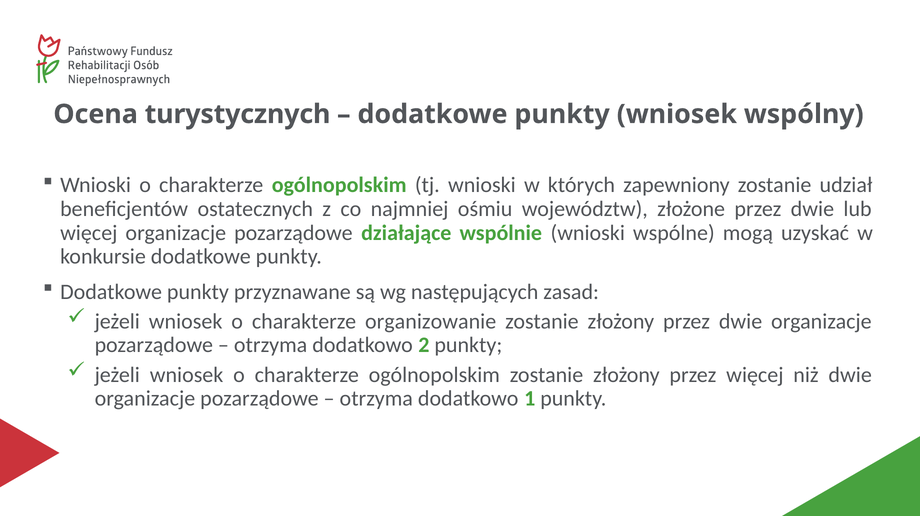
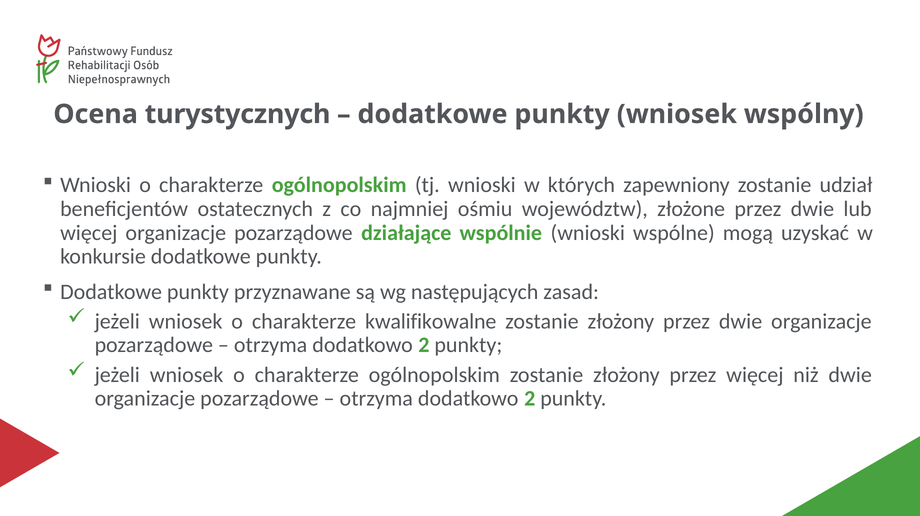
organizowanie: organizowanie -> kwalifikowalne
1 at (530, 399): 1 -> 2
